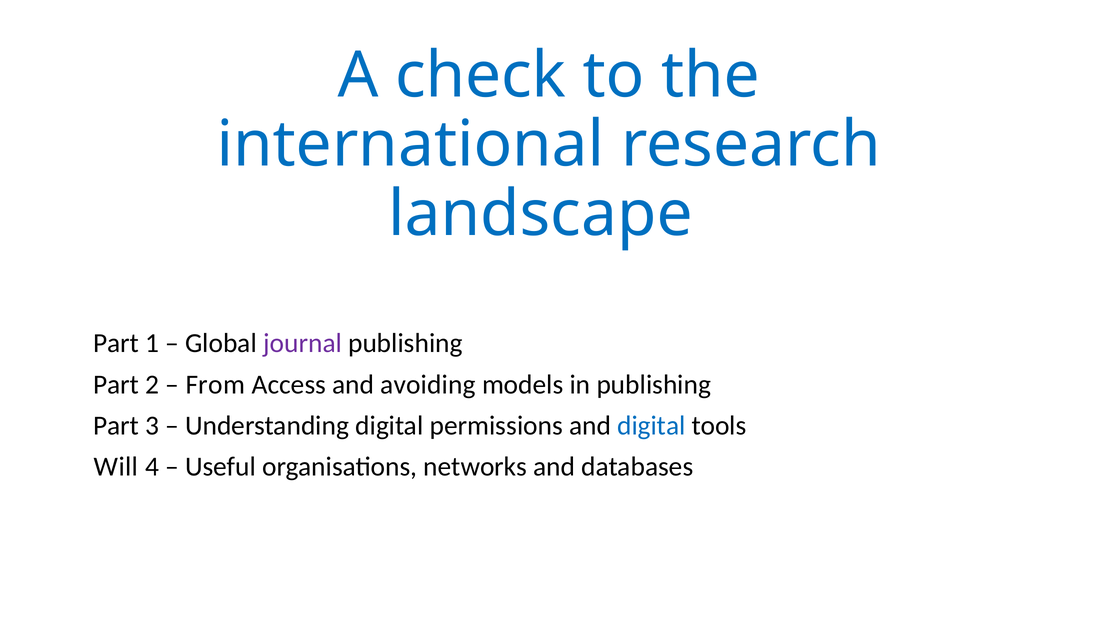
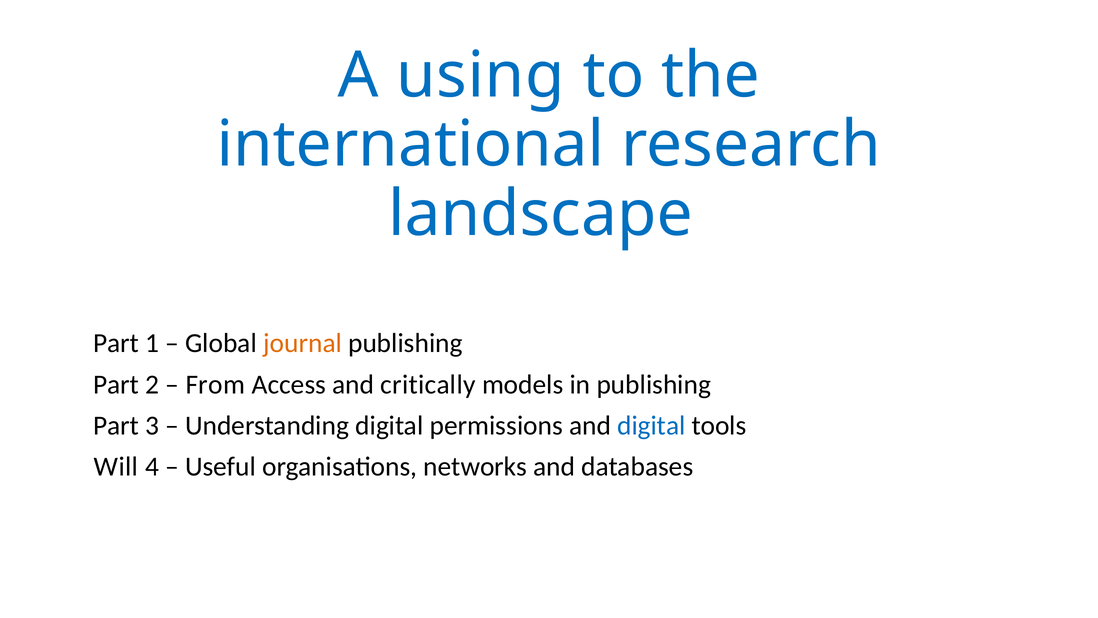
check: check -> using
journal colour: purple -> orange
avoiding: avoiding -> critically
